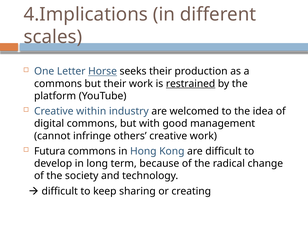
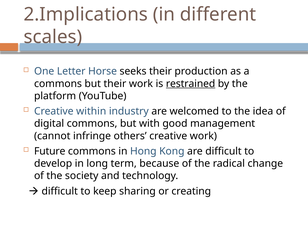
4.Implications: 4.Implications -> 2.Implications
Horse underline: present -> none
Futura: Futura -> Future
